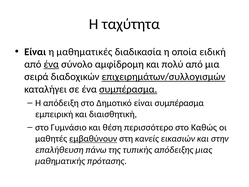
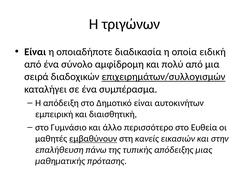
ταχύτητα: ταχύτητα -> τριγώνων
μαθηματικές: μαθηματικές -> οποιαδήποτε
ένα at (51, 64) underline: present -> none
συμπέρασμα at (128, 89) underline: present -> none
είναι συμπέρασμα: συμπέρασμα -> αυτοκινήτων
θέση: θέση -> άλλο
Καθώς: Καθώς -> Ευθεία
